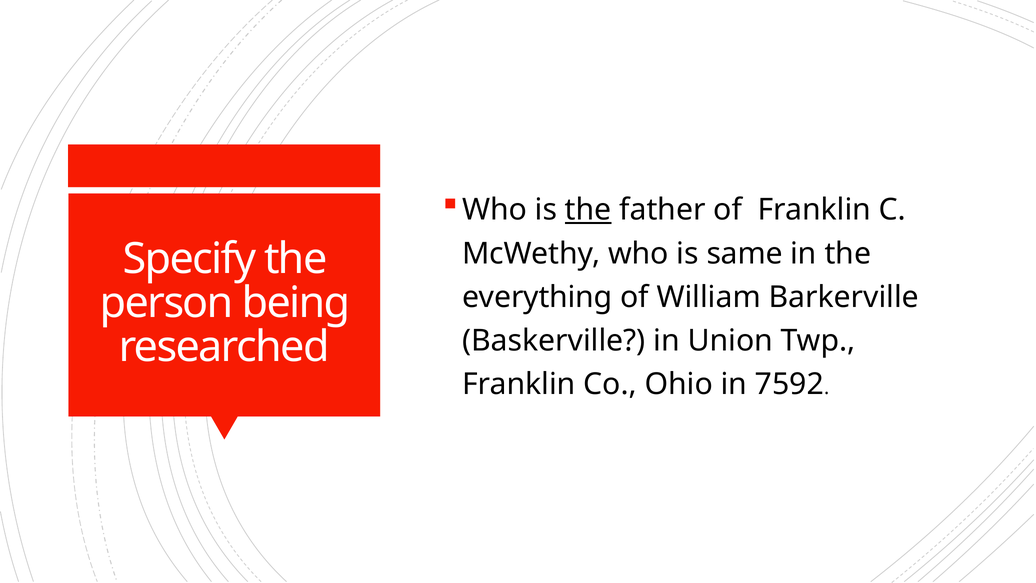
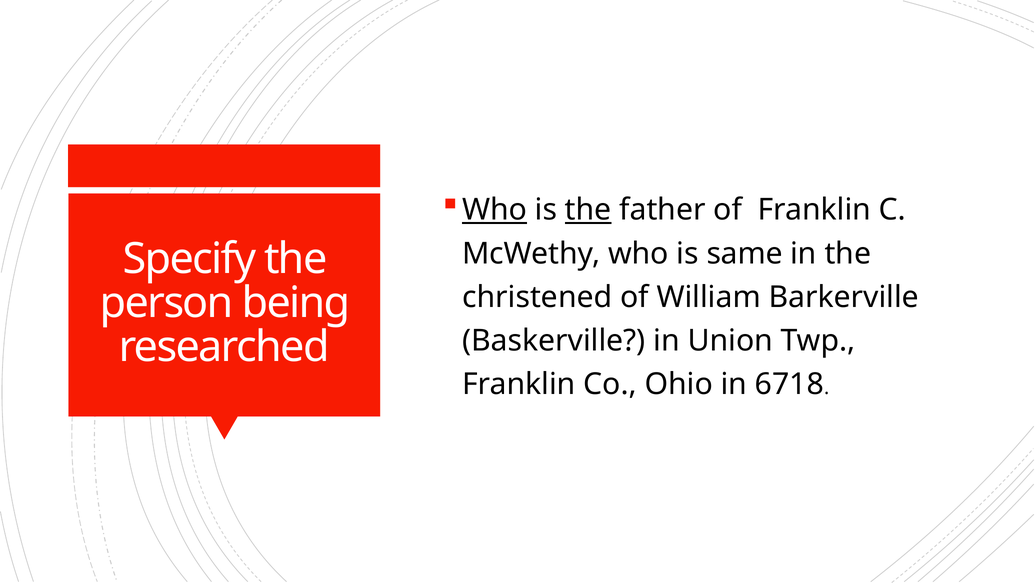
Who at (495, 210) underline: none -> present
everything: everything -> christened
7592: 7592 -> 6718
